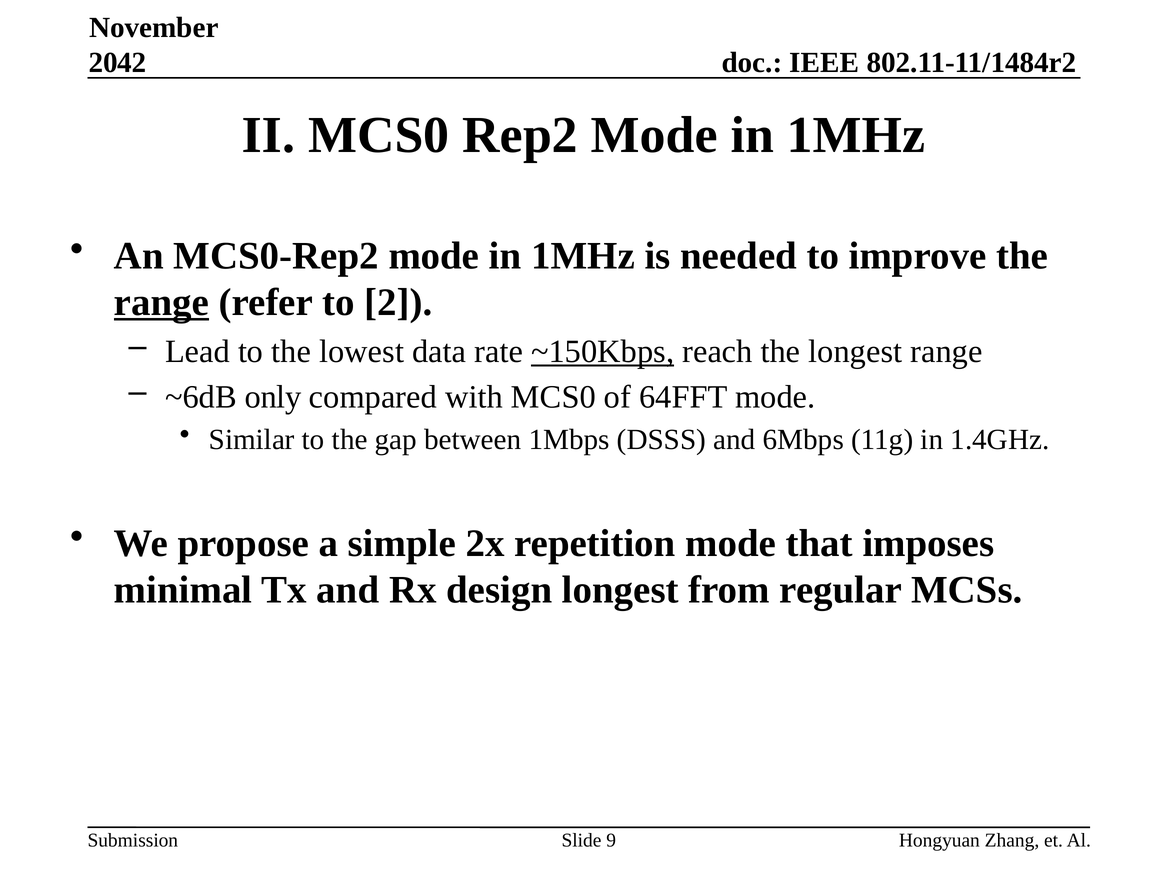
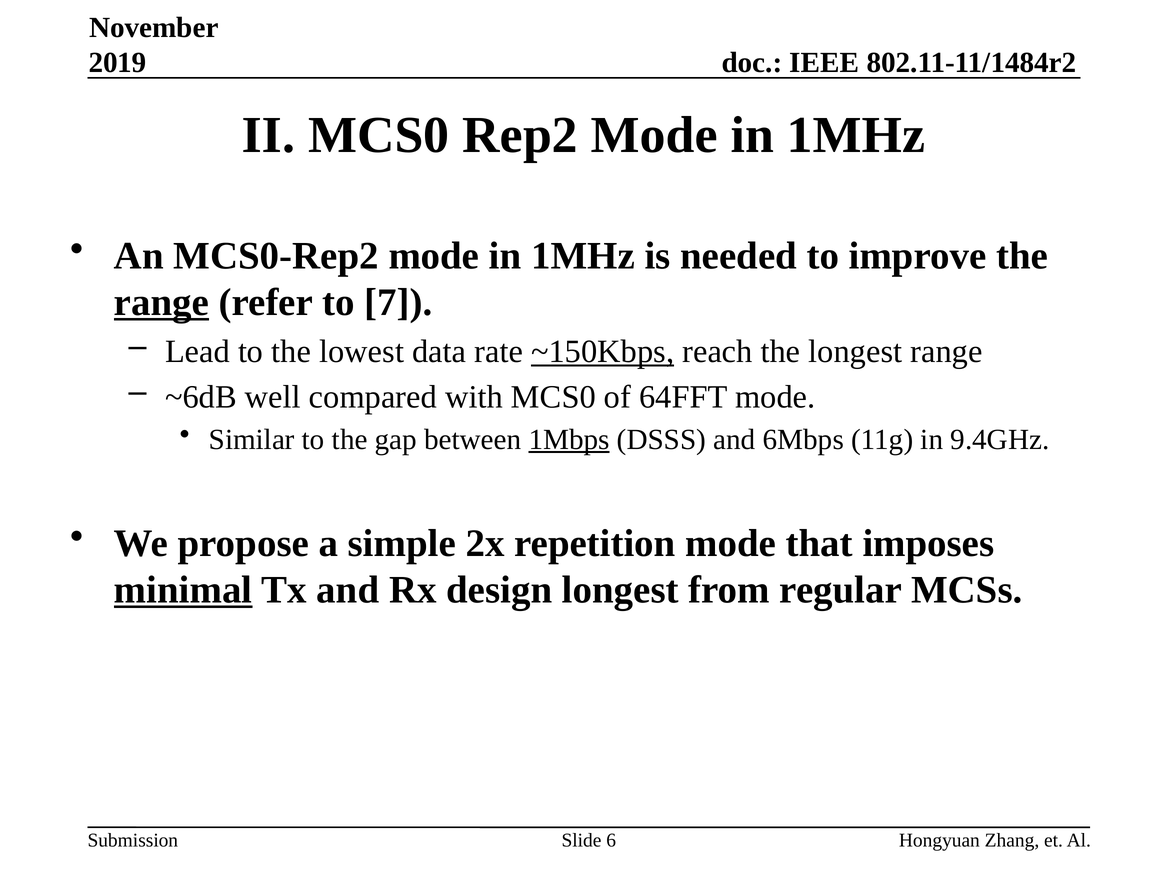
2042: 2042 -> 2019
2: 2 -> 7
only: only -> well
1Mbps underline: none -> present
1.4GHz: 1.4GHz -> 9.4GHz
minimal underline: none -> present
9: 9 -> 6
